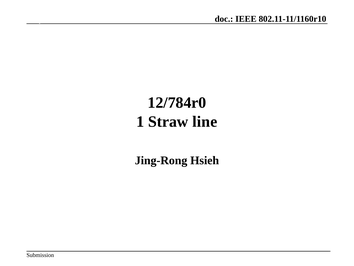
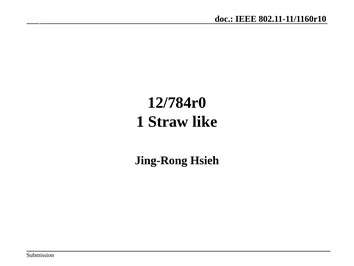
line: line -> like
